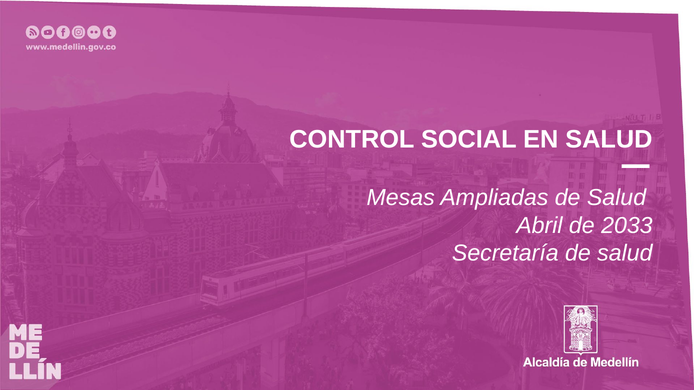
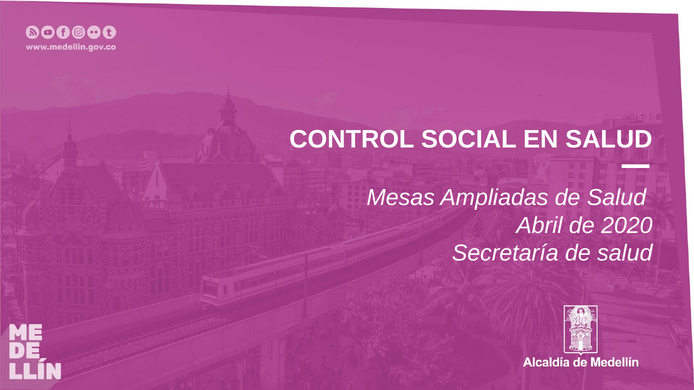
2033: 2033 -> 2020
